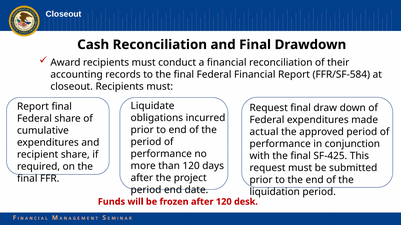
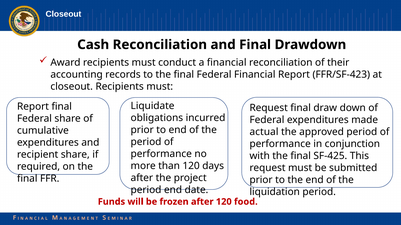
FFR/SF-584: FFR/SF-584 -> FFR/SF-423
desk: desk -> food
